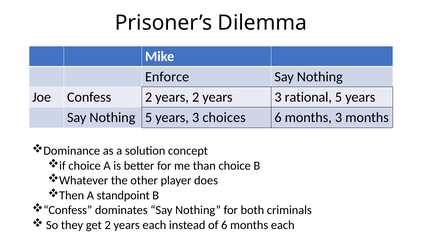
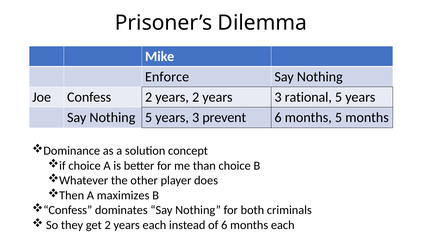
choices: choices -> prevent
months 3: 3 -> 5
standpoint: standpoint -> maximizes
